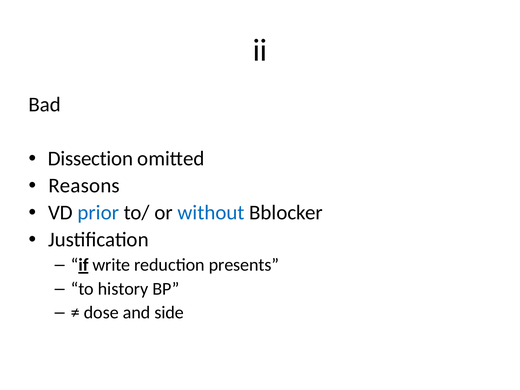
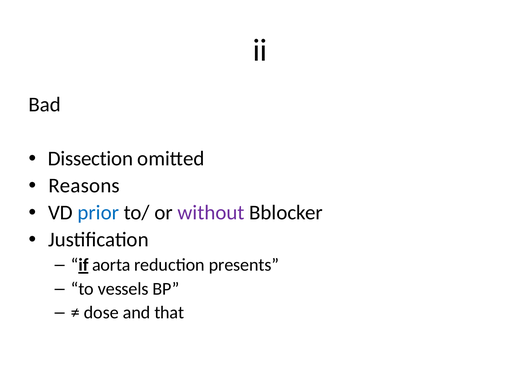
without colour: blue -> purple
write: write -> aorta
history: history -> vessels
side: side -> that
